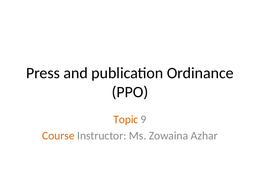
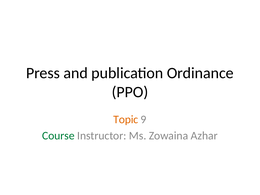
Course colour: orange -> green
